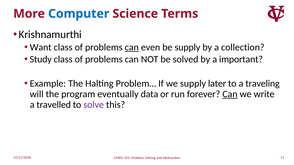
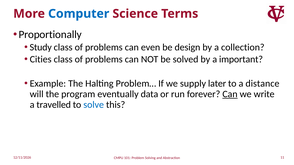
Krishnamurthi: Krishnamurthi -> Proportionally
Want: Want -> Study
can at (132, 47) underline: present -> none
be supply: supply -> design
Study: Study -> Cities
traveling: traveling -> distance
solve colour: purple -> blue
